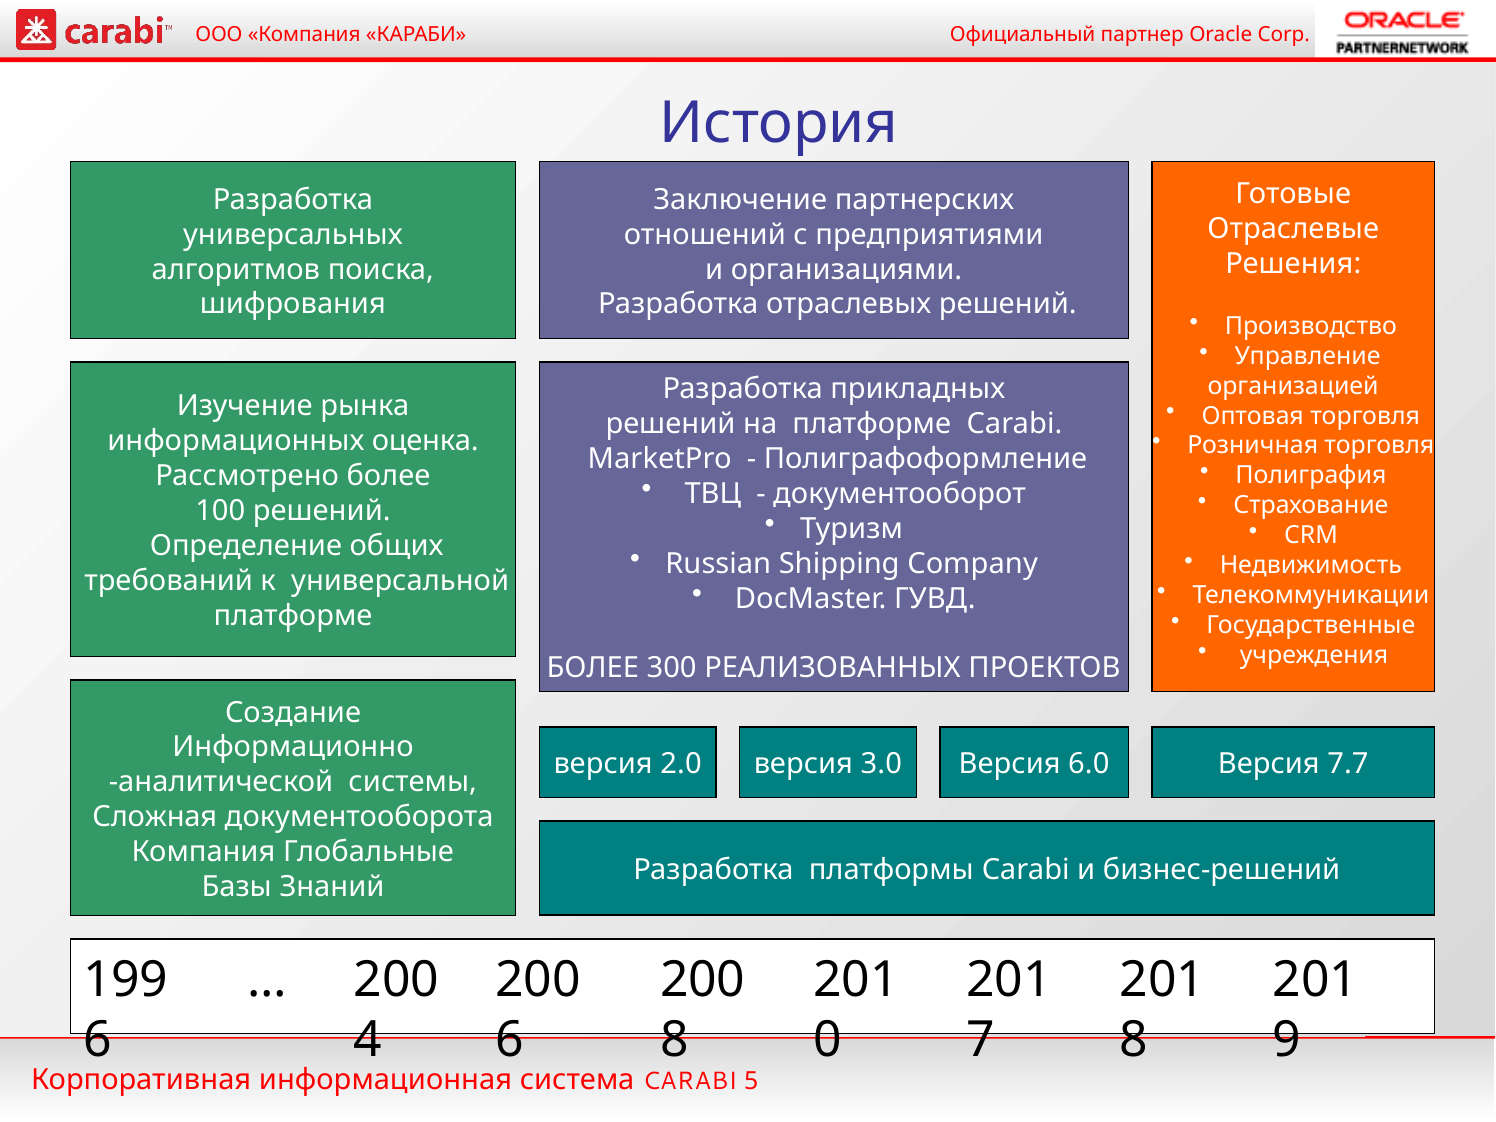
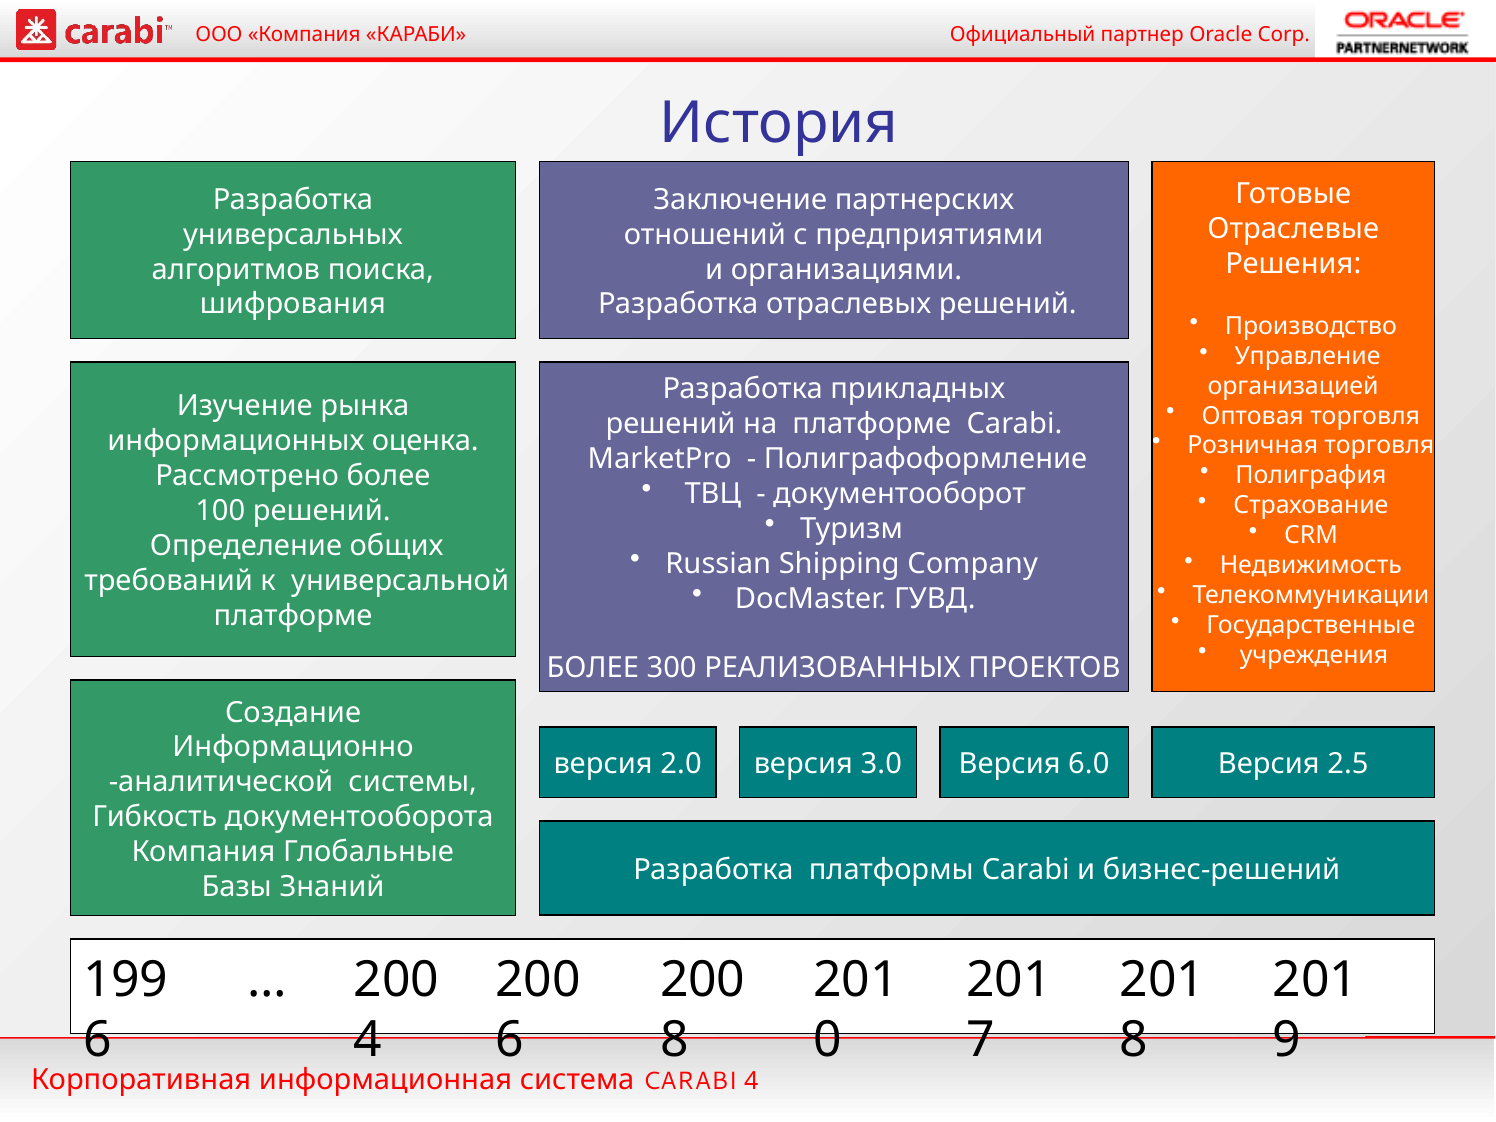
7.7: 7.7 -> 2.5
Сложная: Сложная -> Гибкость
CARABI 5: 5 -> 4
